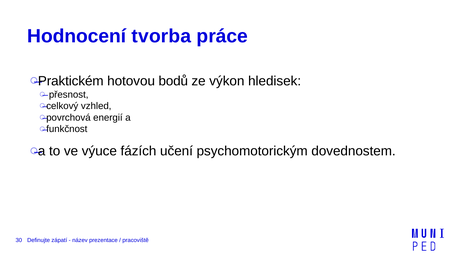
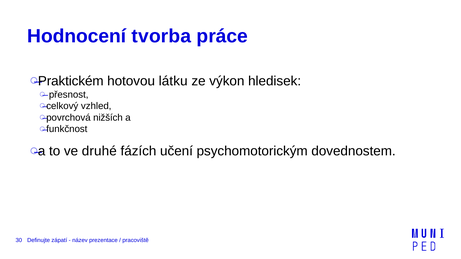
bodů: bodů -> látku
energií: energií -> nižších
výuce: výuce -> druhé
